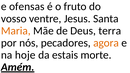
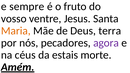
ofensas: ofensas -> sempre
agora colour: orange -> purple
hoje: hoje -> céus
